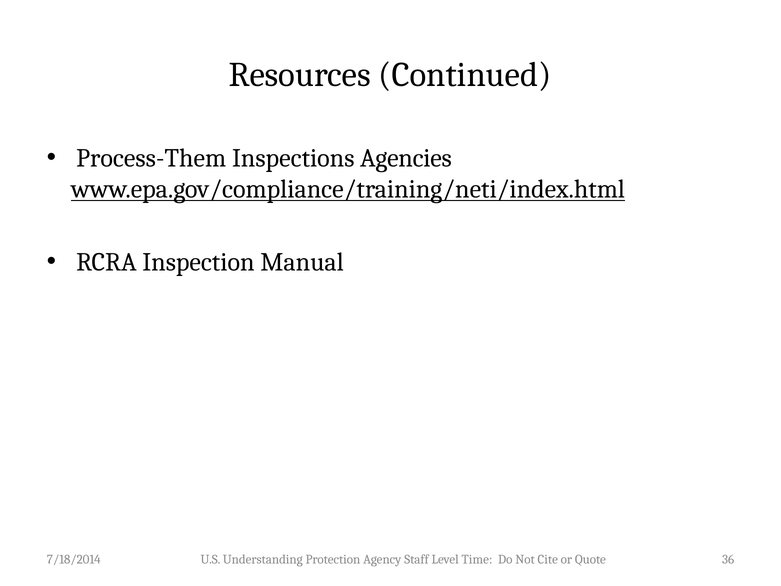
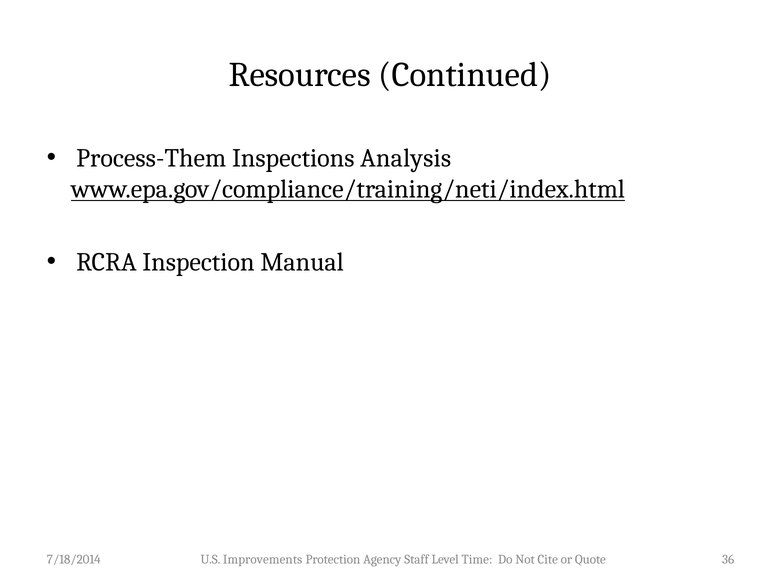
Agencies: Agencies -> Analysis
Understanding: Understanding -> Improvements
